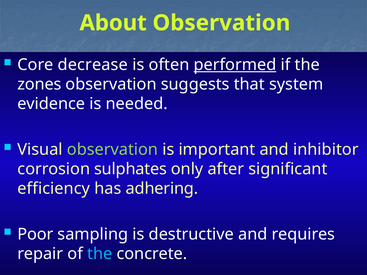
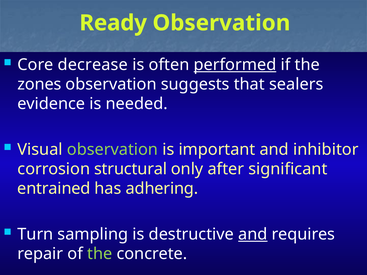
About: About -> Ready
system: system -> sealers
sulphates: sulphates -> structural
efficiency: efficiency -> entrained
Poor: Poor -> Turn
and at (253, 234) underline: none -> present
the at (100, 254) colour: light blue -> light green
